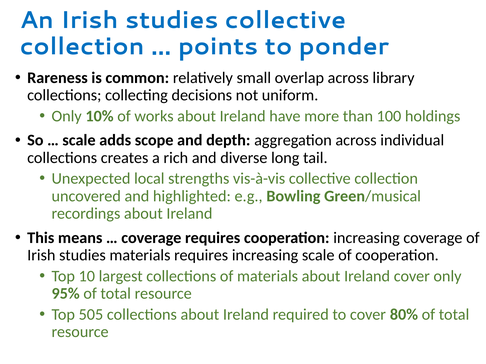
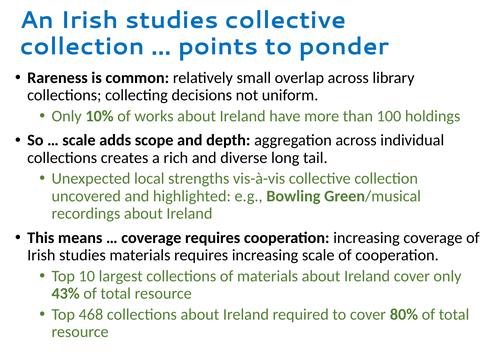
95%: 95% -> 43%
505: 505 -> 468
